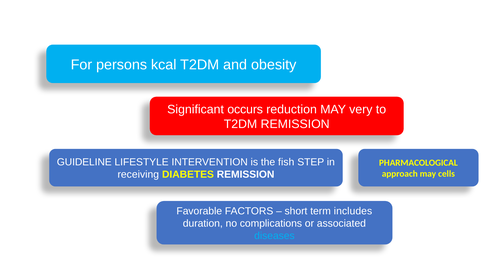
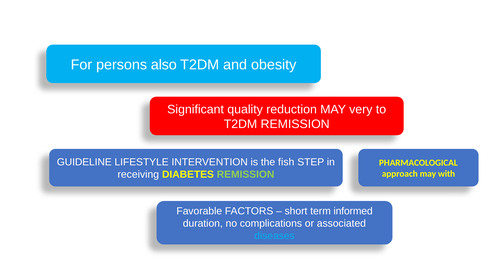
kcal: kcal -> also
occurs: occurs -> quality
REMISSION at (246, 175) colour: white -> light green
cells: cells -> with
includes: includes -> informed
